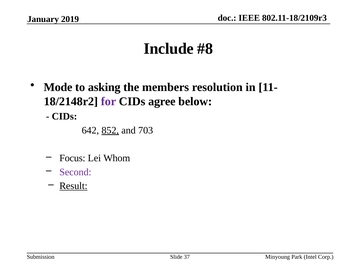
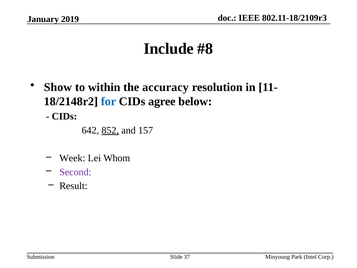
Mode: Mode -> Show
asking: asking -> within
members: members -> accuracy
for colour: purple -> blue
703: 703 -> 157
Focus: Focus -> Week
Result underline: present -> none
